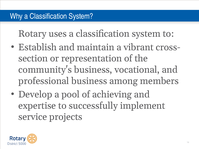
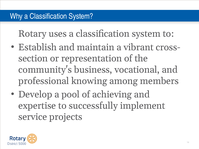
professional business: business -> knowing
